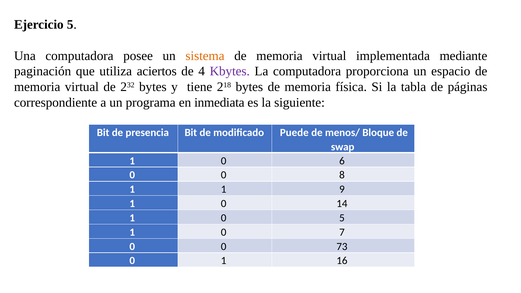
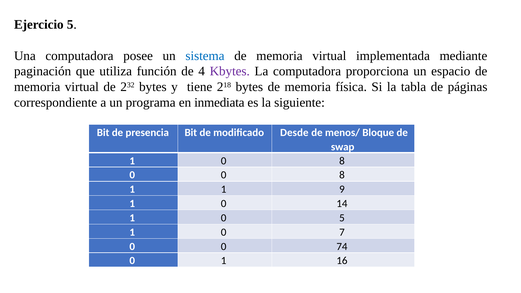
sistema colour: orange -> blue
aciertos: aciertos -> función
Puede: Puede -> Desde
1 0 6: 6 -> 8
73: 73 -> 74
